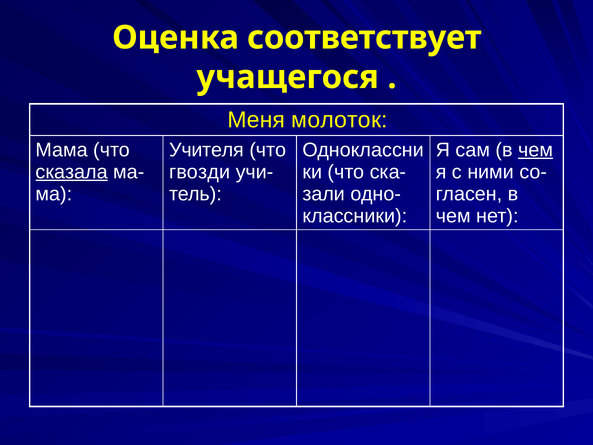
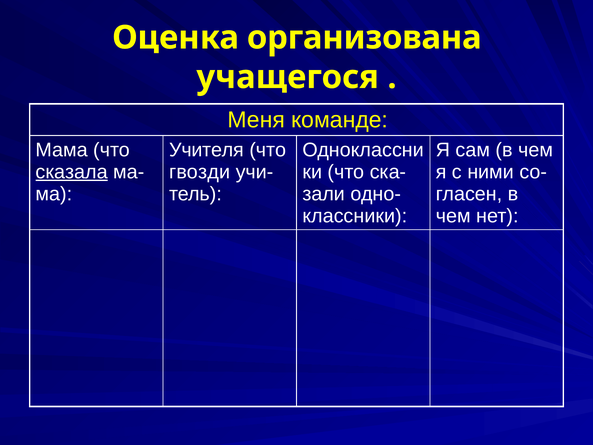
соответствует: соответствует -> организована
молоток: молоток -> команде
чем at (536, 150) underline: present -> none
